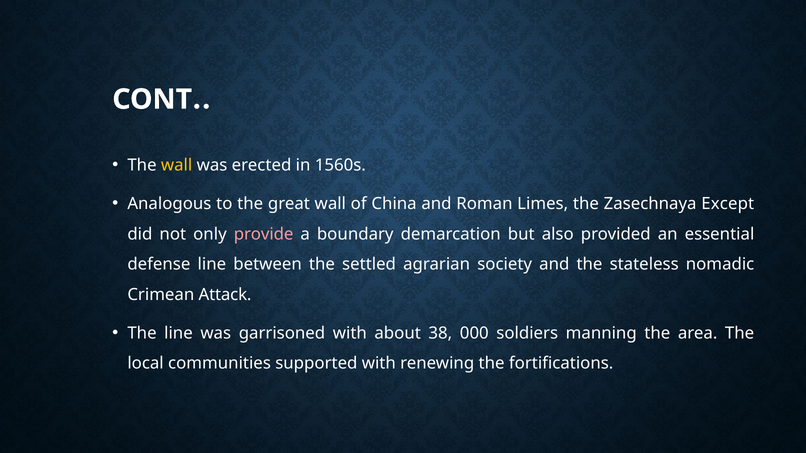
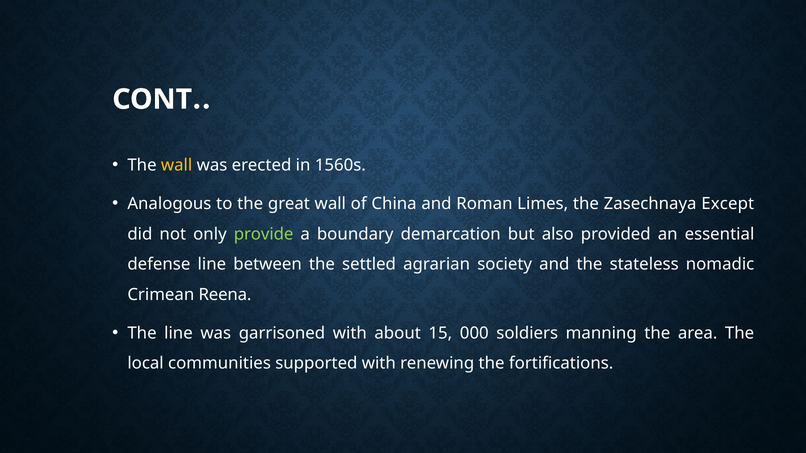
provide colour: pink -> light green
Attack: Attack -> Reena
38: 38 -> 15
